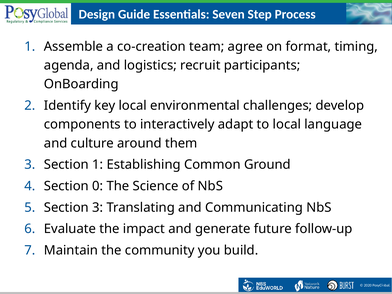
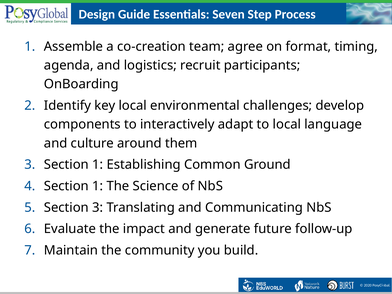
0 at (98, 186): 0 -> 1
